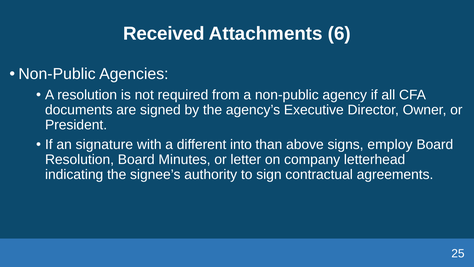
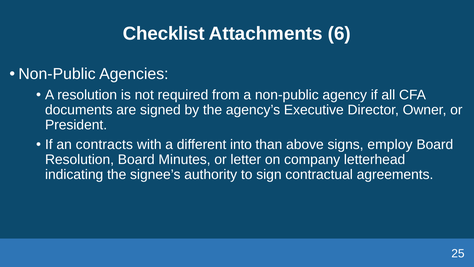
Received: Received -> Checklist
signature: signature -> contracts
